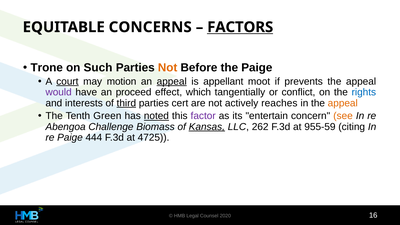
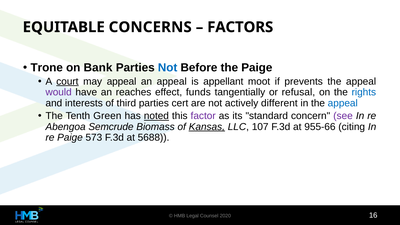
FACTORS underline: present -> none
Such: Such -> Bank
Not at (168, 68) colour: orange -> blue
may motion: motion -> appeal
appeal at (172, 81) underline: present -> none
proceed: proceed -> reaches
which: which -> funds
conflict: conflict -> refusal
third underline: present -> none
reaches: reaches -> different
appeal at (343, 103) colour: orange -> blue
entertain: entertain -> standard
see colour: orange -> purple
Challenge: Challenge -> Semcrude
262: 262 -> 107
955-59: 955-59 -> 955-66
444: 444 -> 573
4725: 4725 -> 5688
